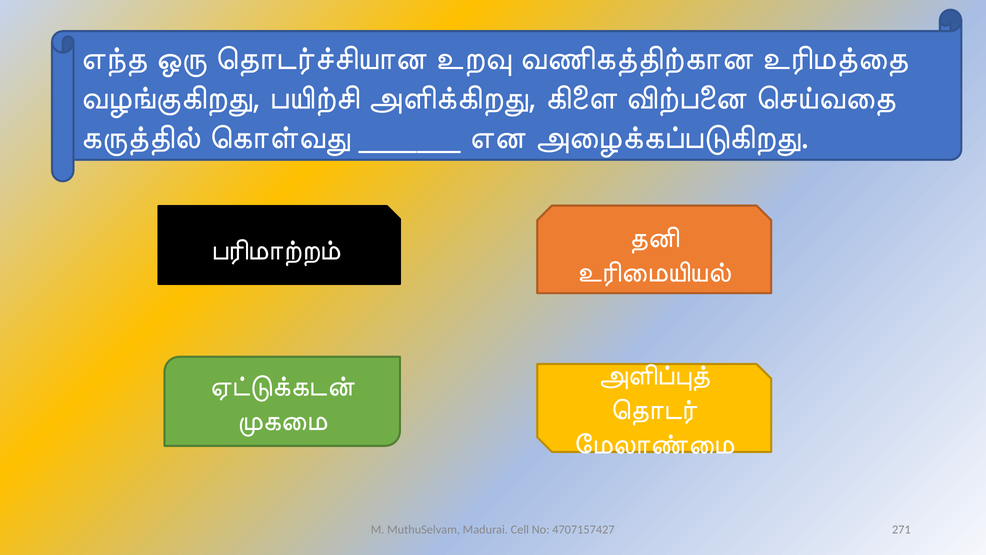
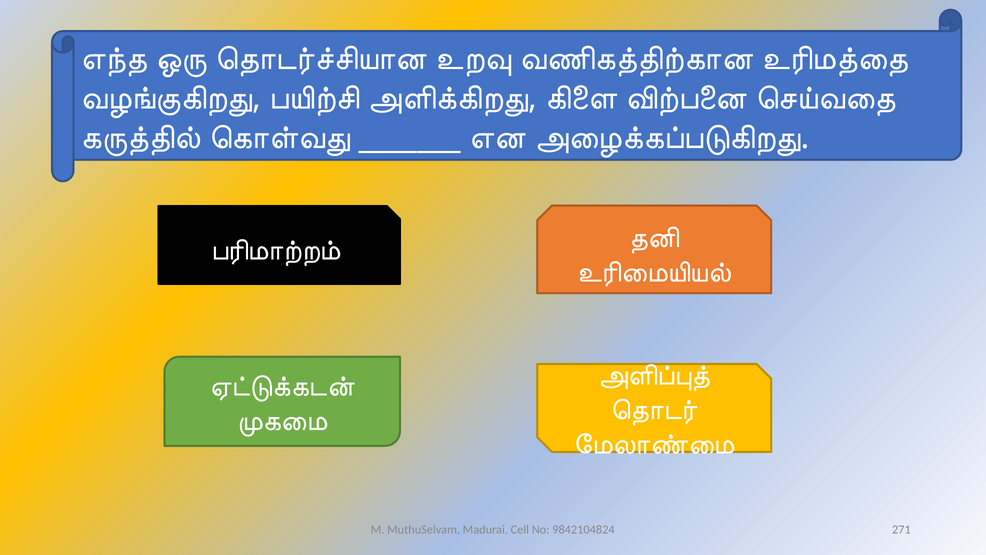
4707157427: 4707157427 -> 9842104824
